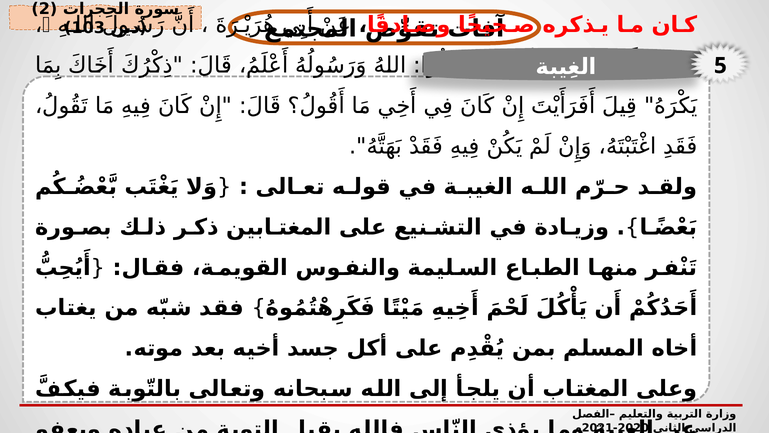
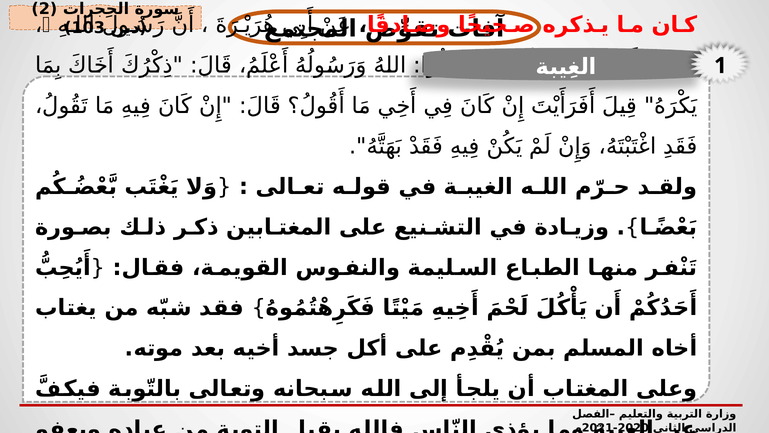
5: 5 -> 1
